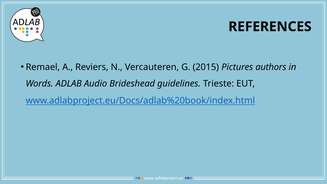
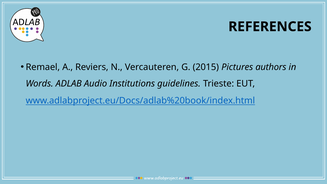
Brideshead: Brideshead -> Institutions
